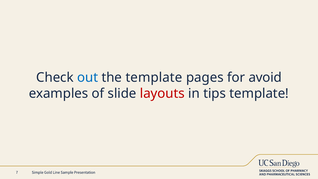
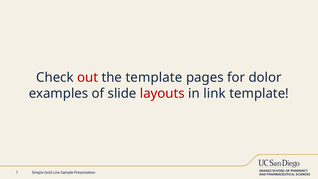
out colour: blue -> red
avoid: avoid -> dolor
tips: tips -> link
